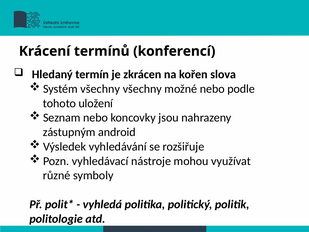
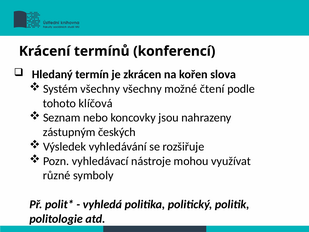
možné nebo: nebo -> čtení
uložení: uložení -> klíčová
android: android -> českých
